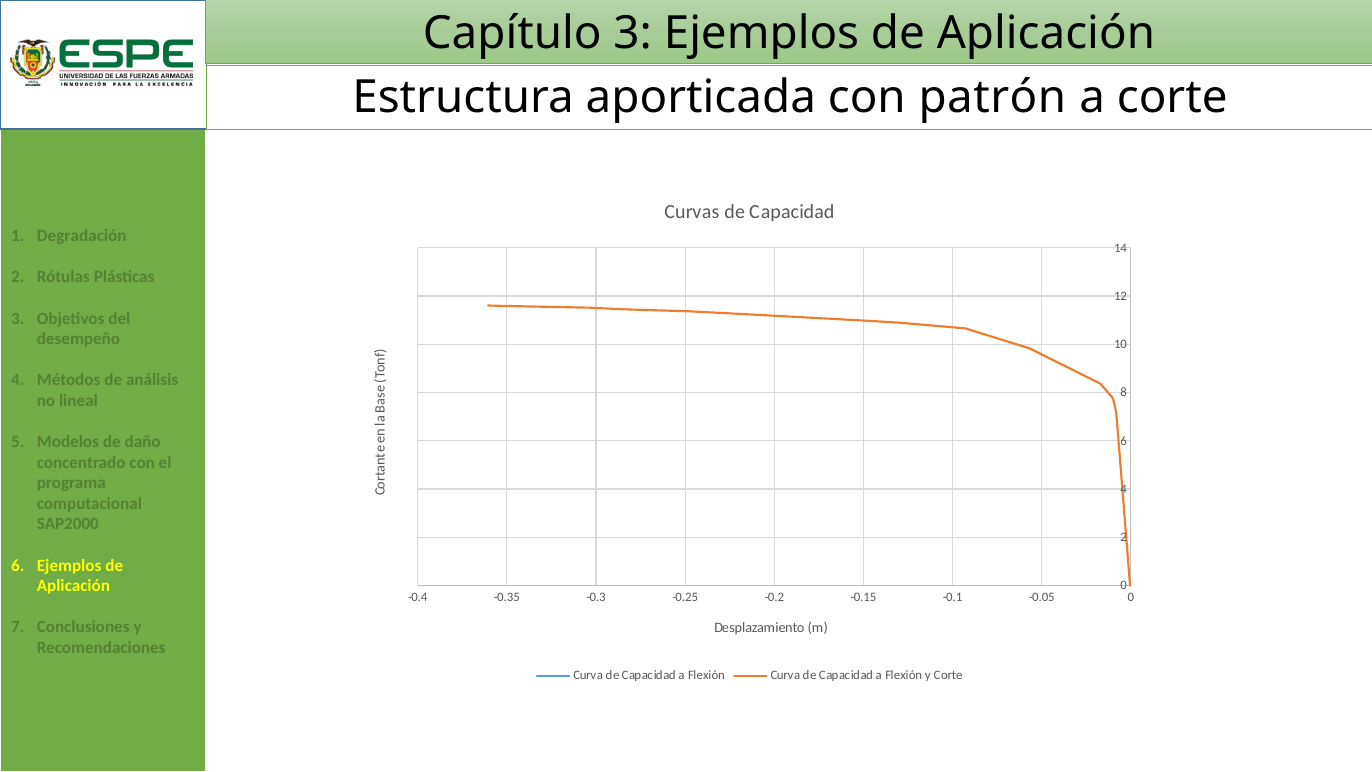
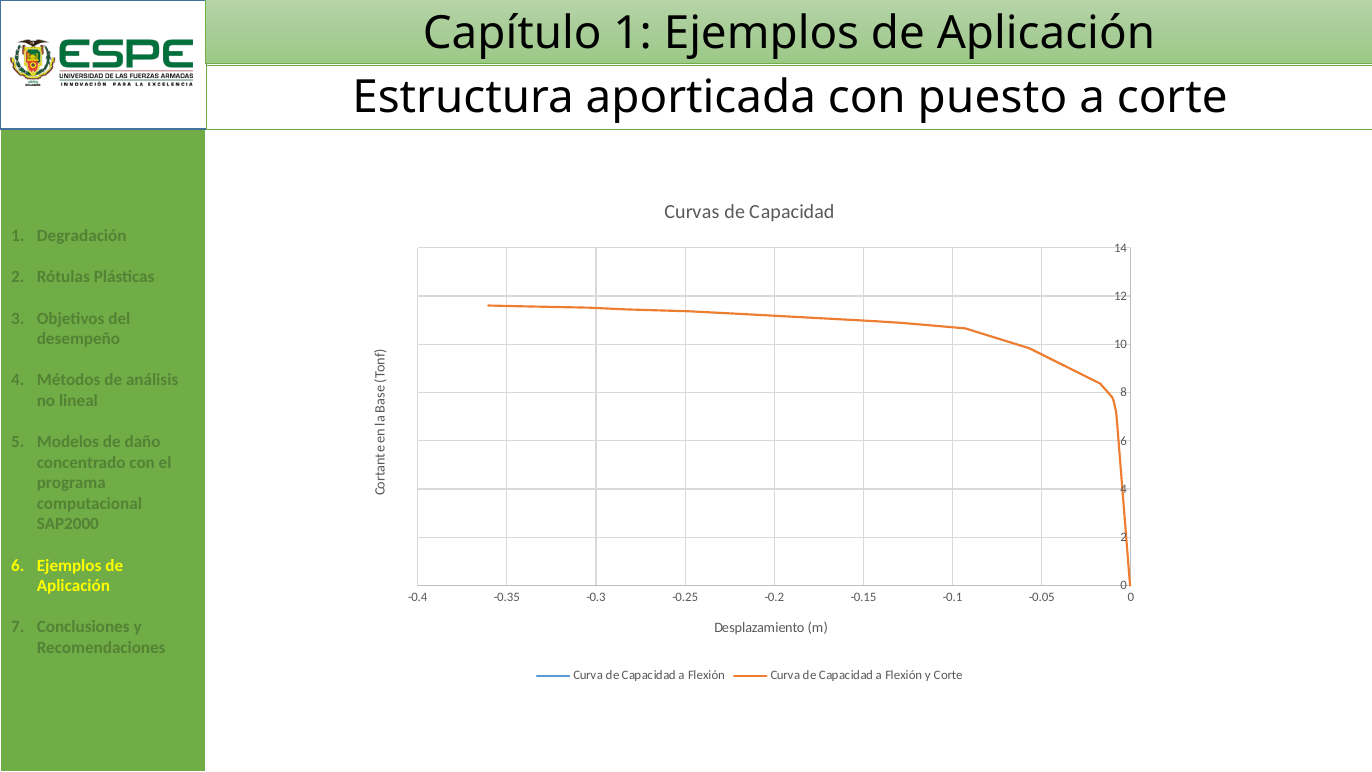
Capítulo 3: 3 -> 1
patrón: patrón -> puesto
